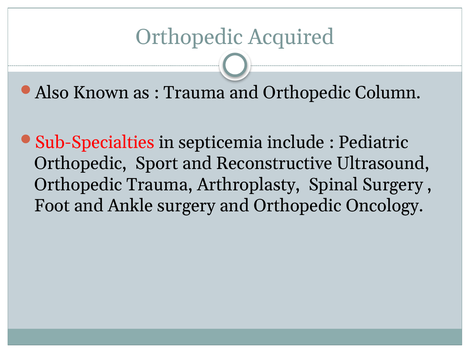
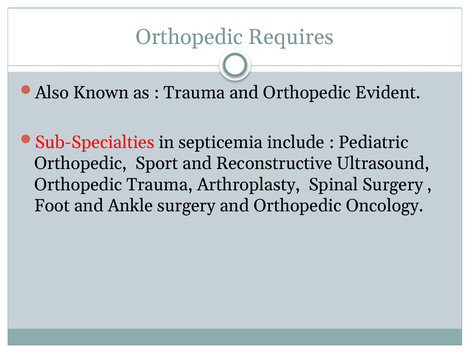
Acquired: Acquired -> Requires
Column: Column -> Evident
